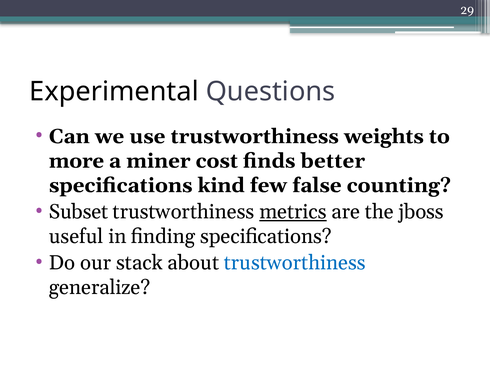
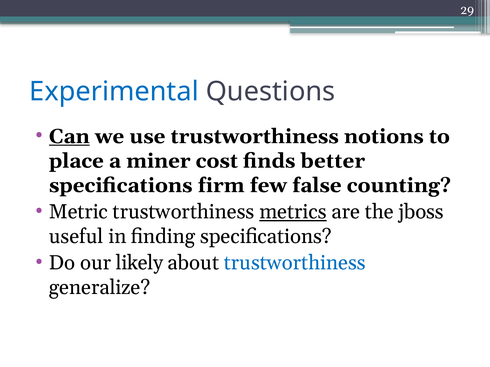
Experimental colour: black -> blue
Can underline: none -> present
weights: weights -> notions
more: more -> place
kind: kind -> firm
Subset: Subset -> Metric
stack: stack -> likely
